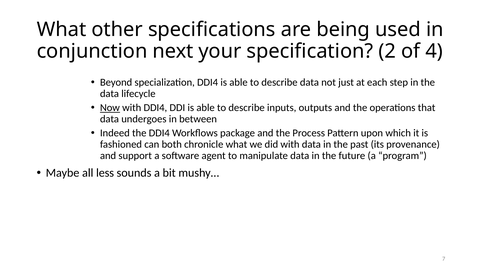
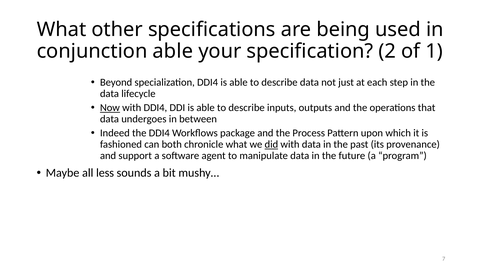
conjunction next: next -> able
4: 4 -> 1
did underline: none -> present
